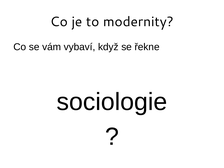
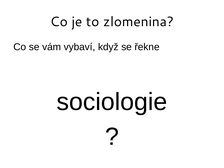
modernity: modernity -> zlomenina
